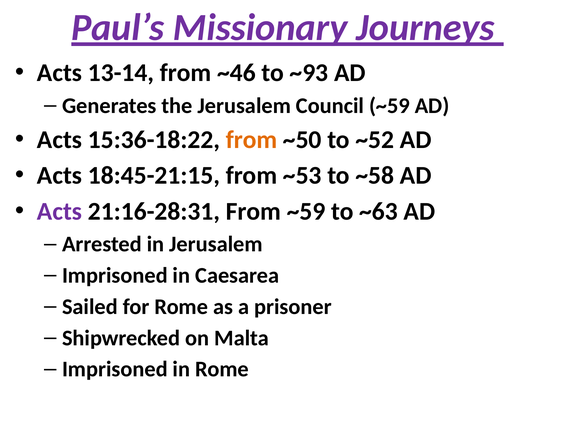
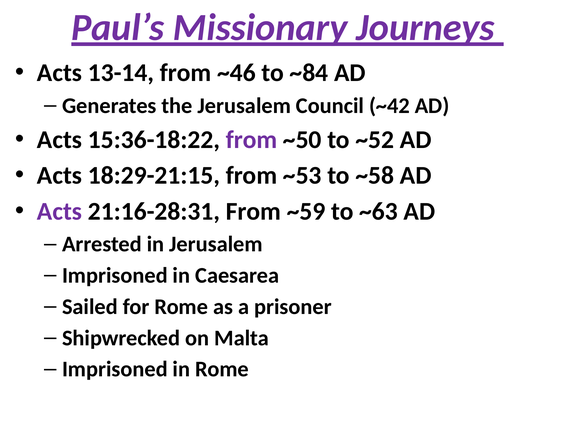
~93: ~93 -> ~84
Council ~59: ~59 -> ~42
from at (252, 140) colour: orange -> purple
18:45-21:15: 18:45-21:15 -> 18:29-21:15
